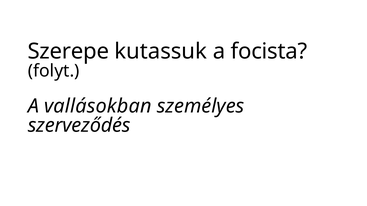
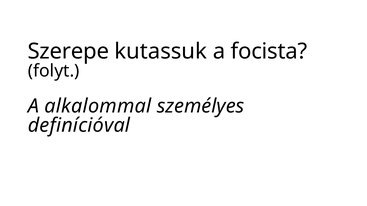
vallásokban: vallásokban -> alkalommal
szerveződés: szerveződés -> definícióval
